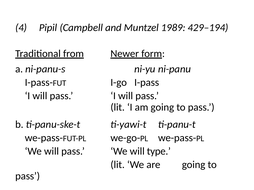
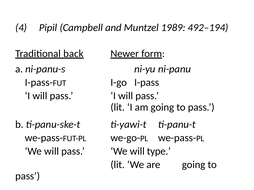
429–194: 429–194 -> 492–194
from: from -> back
